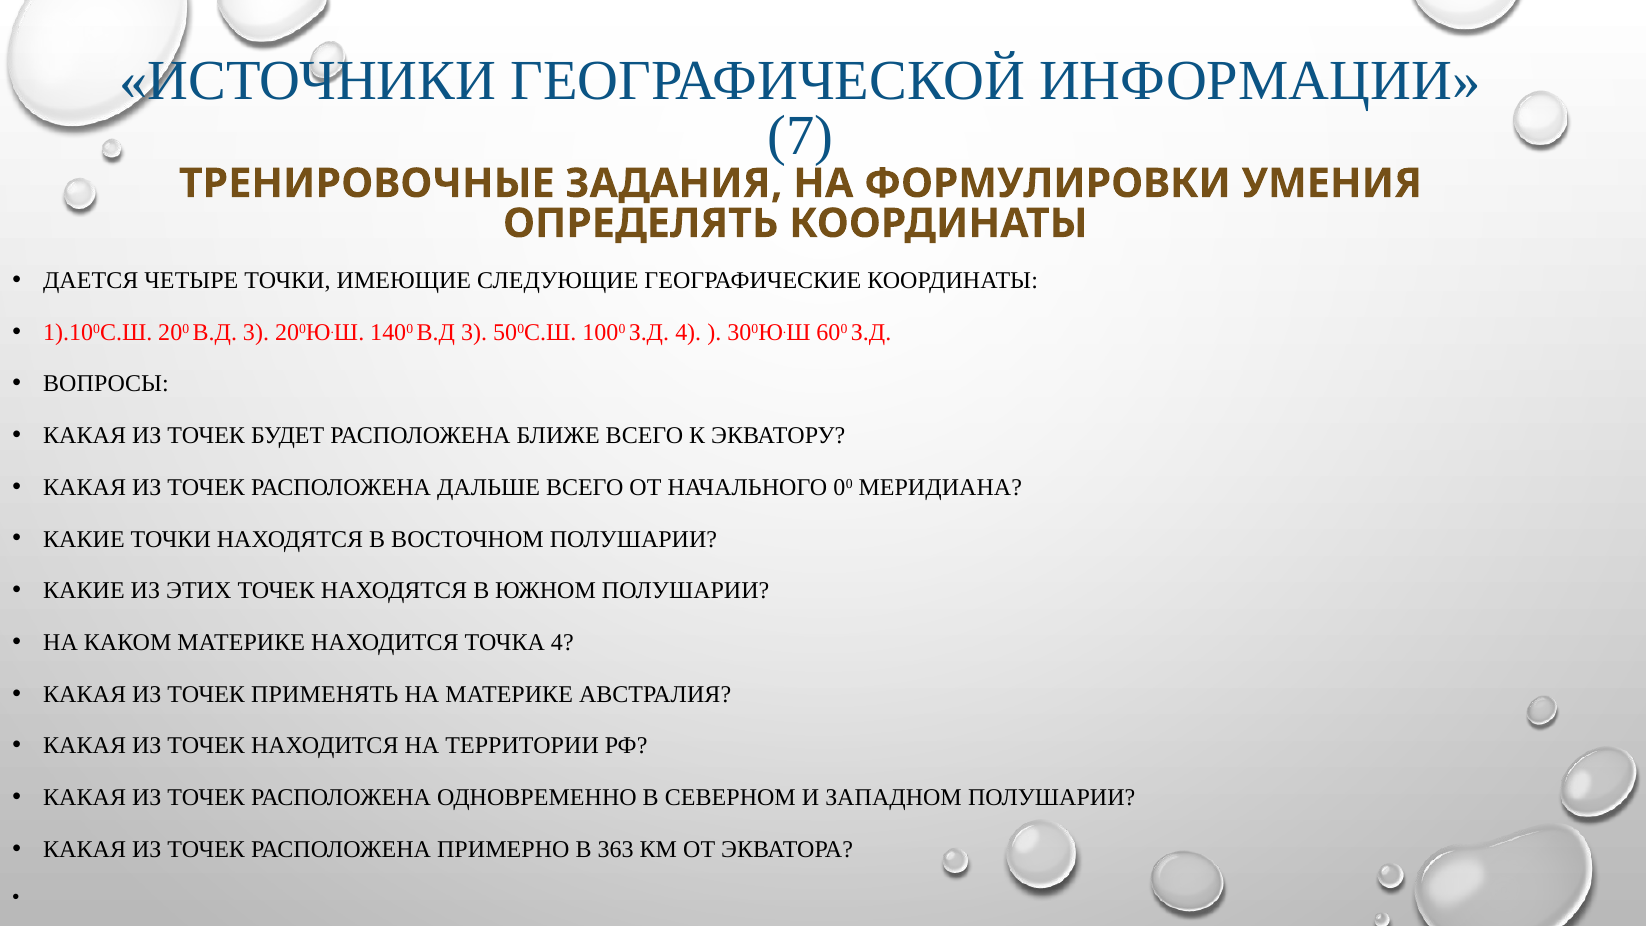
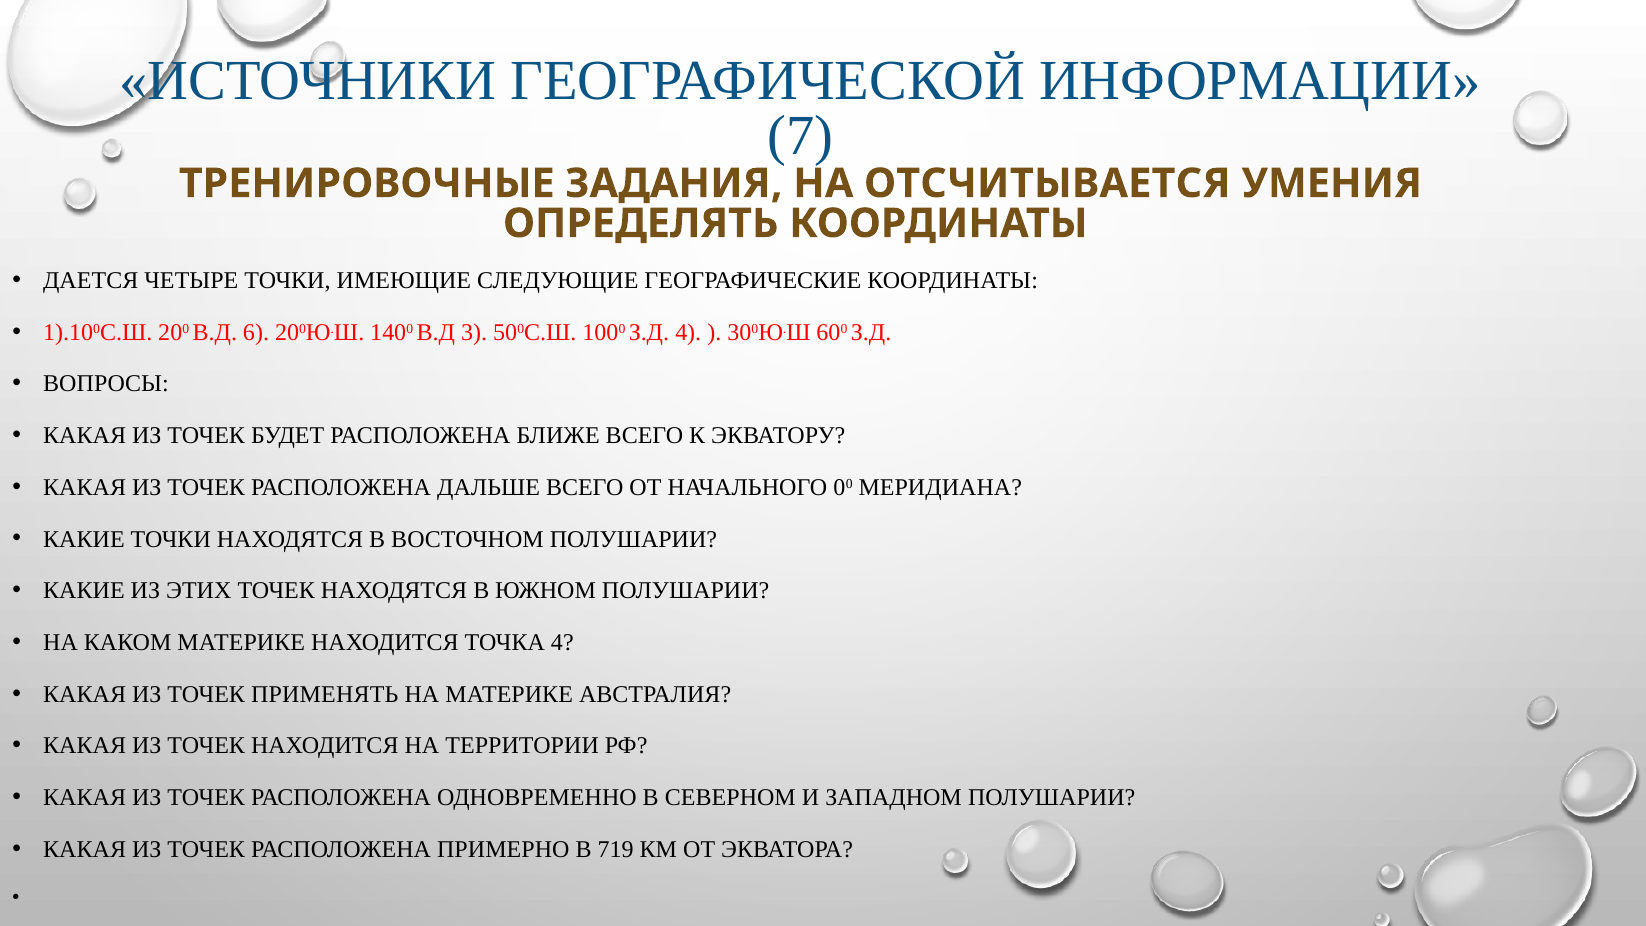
ФОРМУЛИРОВКИ: ФОРМУЛИРОВКИ -> ОТСЧИТЫВАЕТСЯ
200 В.Д 3: 3 -> 6
363: 363 -> 719
